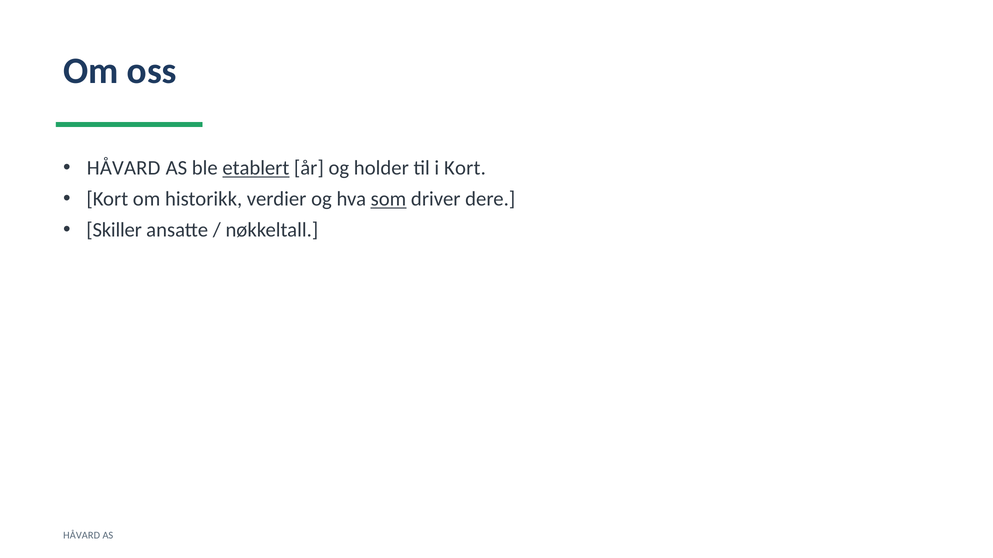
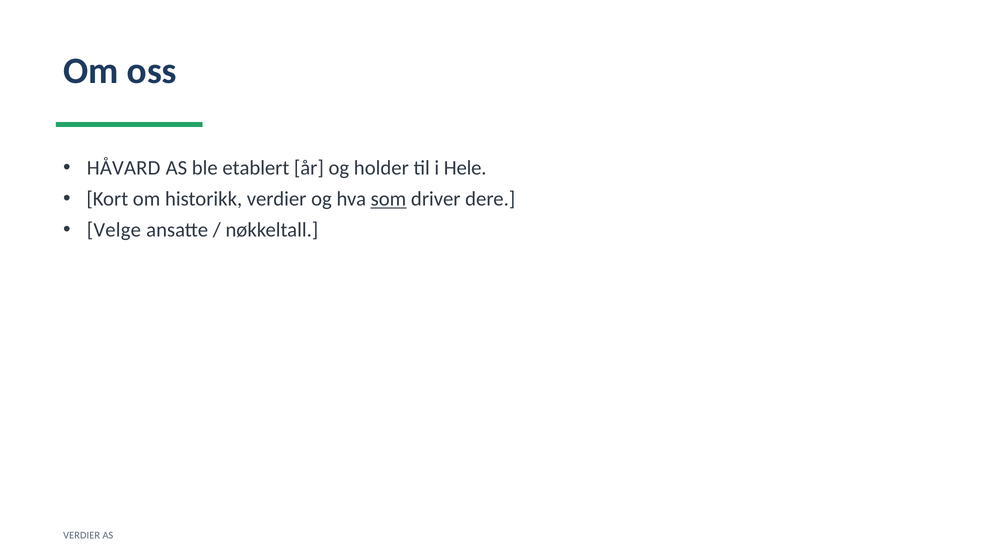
etablert underline: present -> none
i Kort: Kort -> Hele
Skiller: Skiller -> Velge
HÅVARD at (82, 536): HÅVARD -> VERDIER
